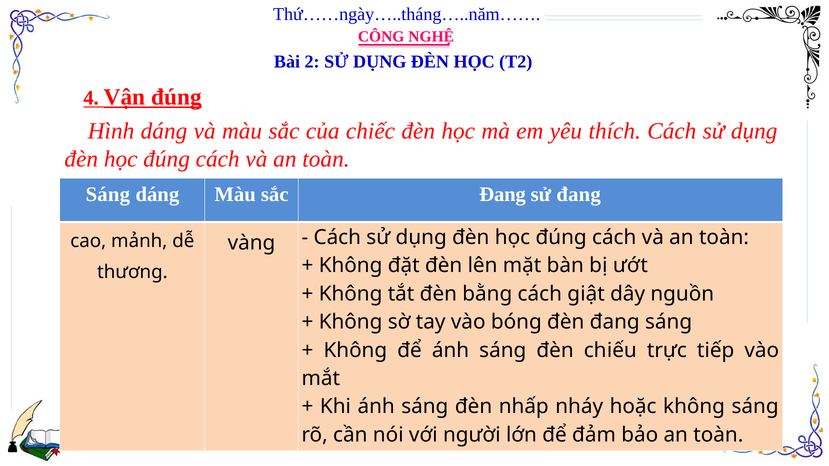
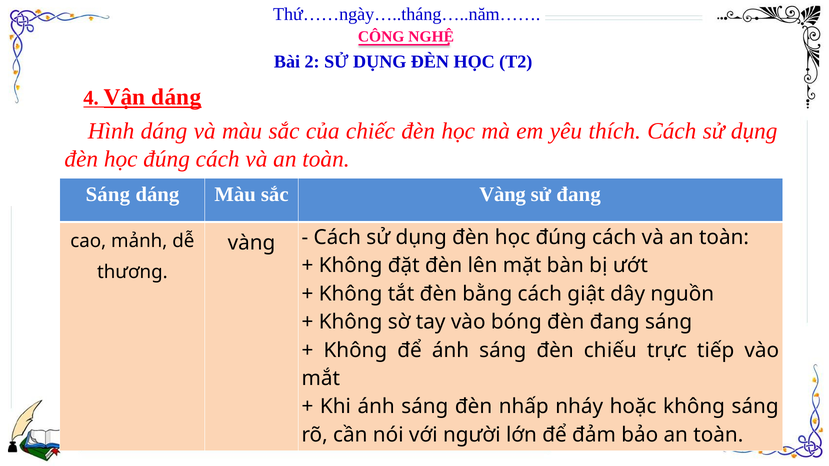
Vận đúng: đúng -> dáng
sắc Đang: Đang -> Vàng
